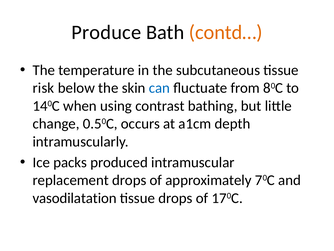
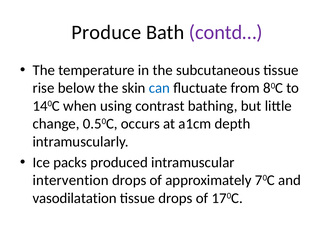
contd… colour: orange -> purple
risk: risk -> rise
replacement: replacement -> intervention
